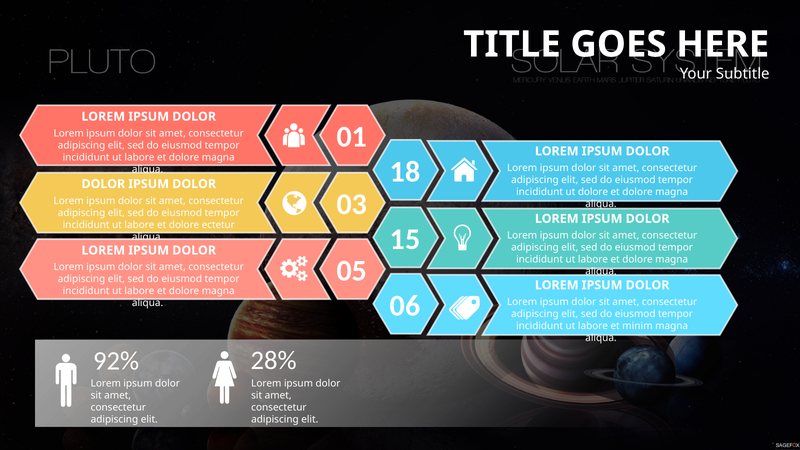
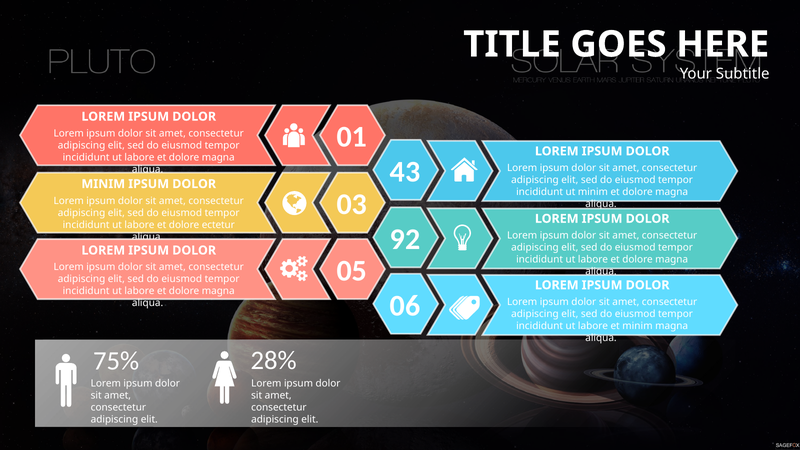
18: 18 -> 43
DOLOR at (103, 184): DOLOR -> MINIM
ut dolore: dolore -> minim
15: 15 -> 92
92%: 92% -> 75%
